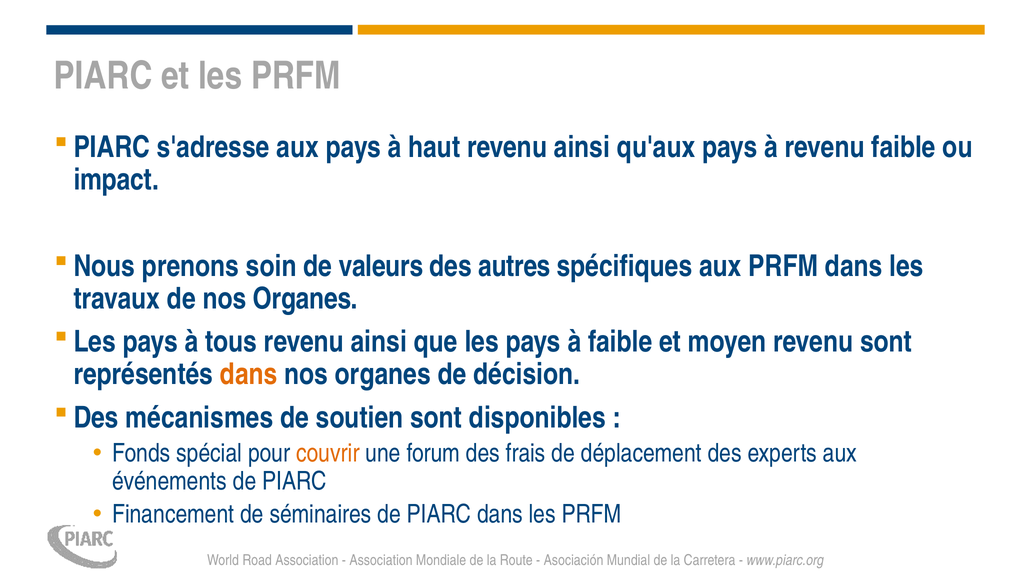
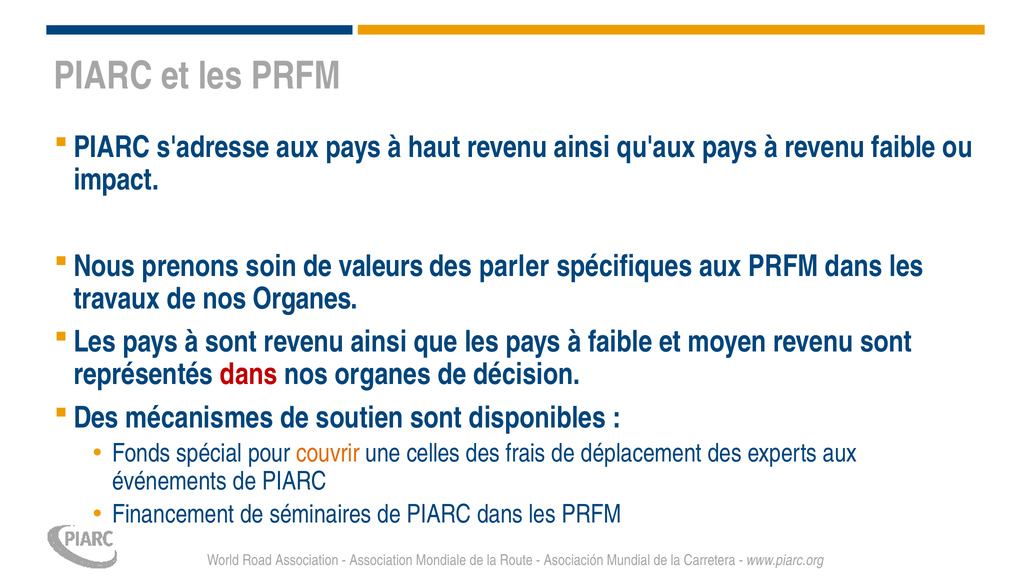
autres: autres -> parler
à tous: tous -> sont
dans at (249, 374) colour: orange -> red
forum: forum -> celles
